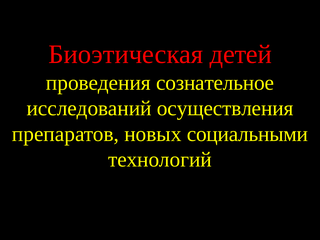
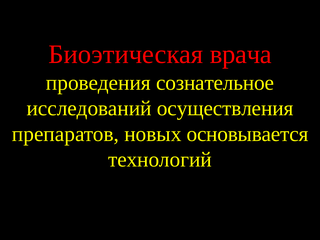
детей: детей -> врача
социальными: социальными -> основывается
